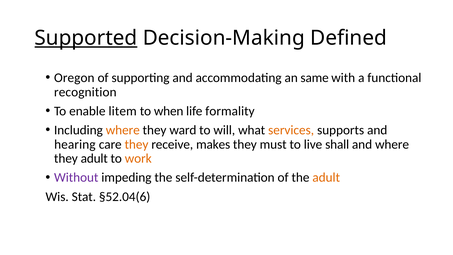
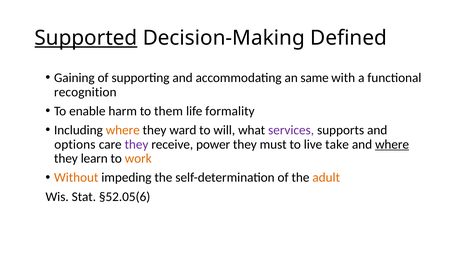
Oregon: Oregon -> Gaining
litem: litem -> harm
when: when -> them
services colour: orange -> purple
hearing: hearing -> options
they at (137, 144) colour: orange -> purple
makes: makes -> power
shall: shall -> take
where at (392, 144) underline: none -> present
they adult: adult -> learn
Without colour: purple -> orange
§52.04(6: §52.04(6 -> §52.05(6
